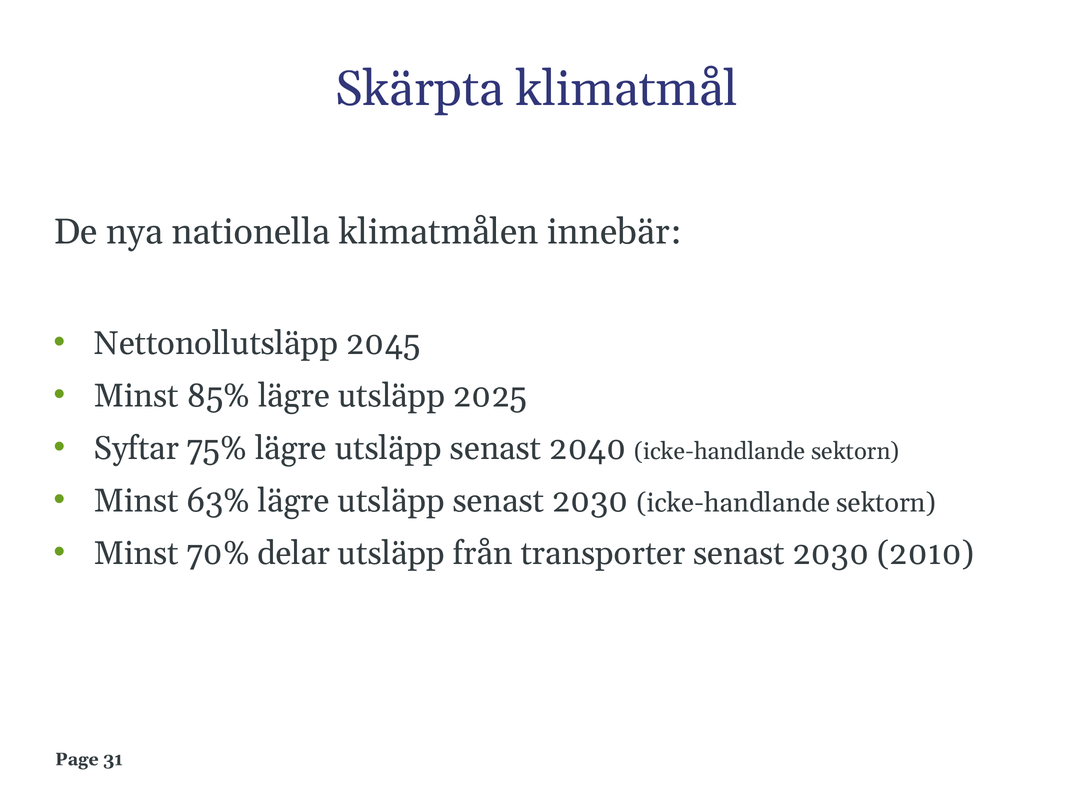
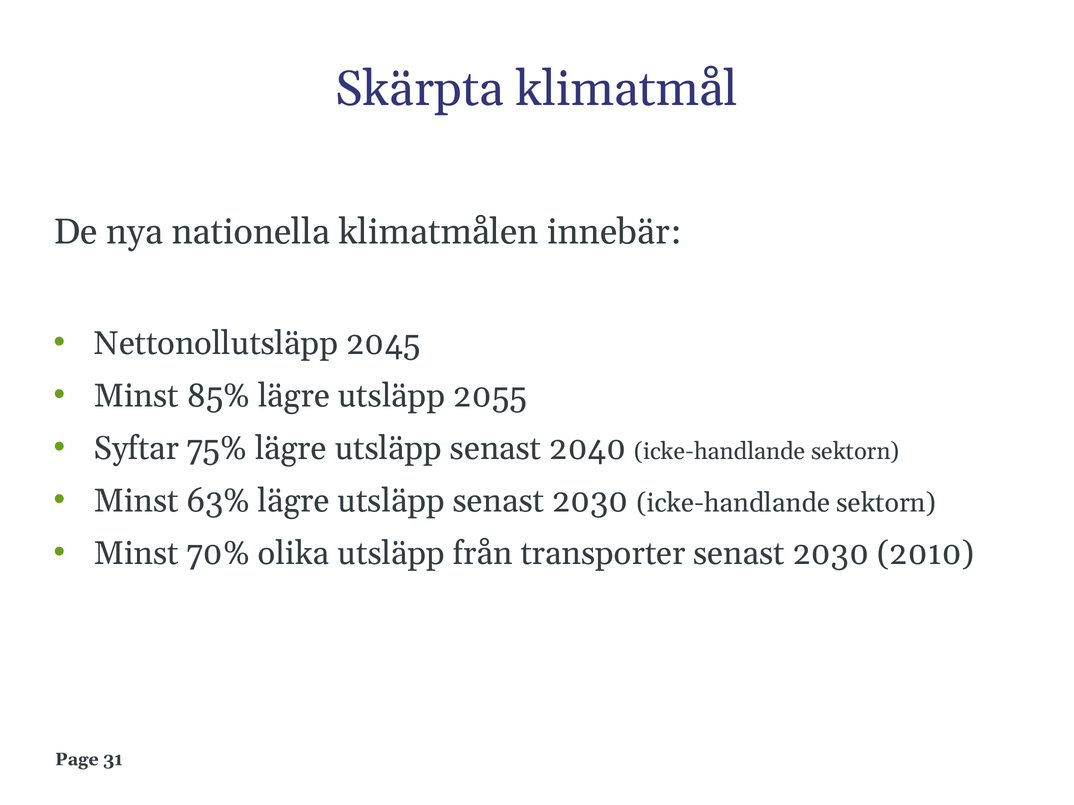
2025: 2025 -> 2055
delar: delar -> olika
